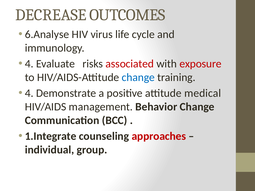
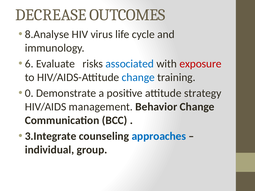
6.Analyse: 6.Analyse -> 8.Analyse
4 at (29, 64): 4 -> 6
associated colour: red -> blue
4 at (29, 93): 4 -> 0
medical: medical -> strategy
1.Integrate: 1.Integrate -> 3.Integrate
approaches colour: red -> blue
